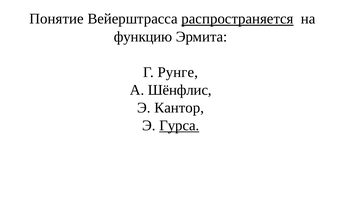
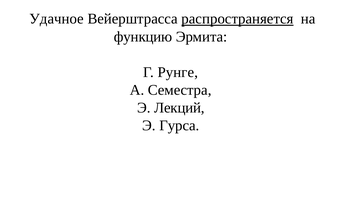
Понятие: Понятие -> Удачное
Шёнфлис: Шёнфлис -> Семестра
Кантор: Кантор -> Лекций
Гурса underline: present -> none
